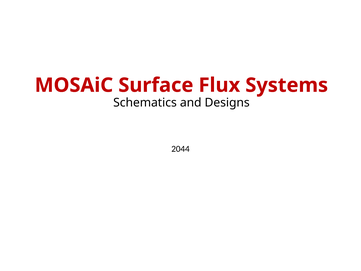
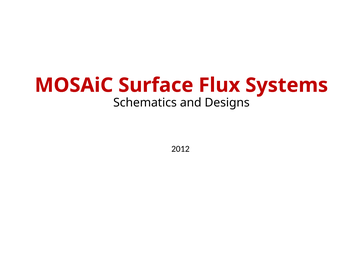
2044: 2044 -> 2012
